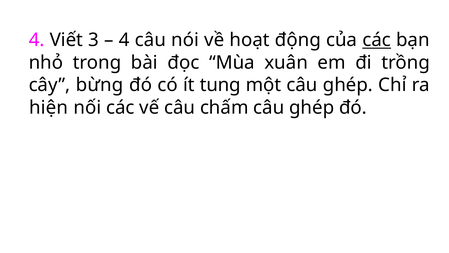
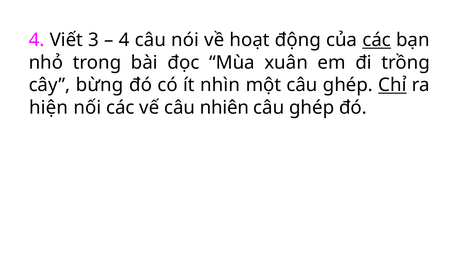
tung: tung -> nhìn
Chỉ underline: none -> present
chấm: chấm -> nhiên
